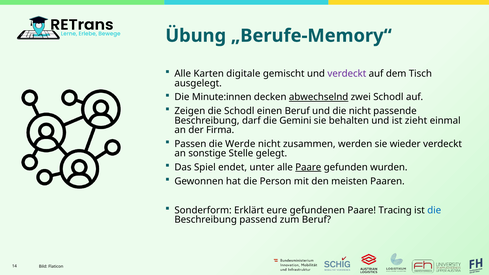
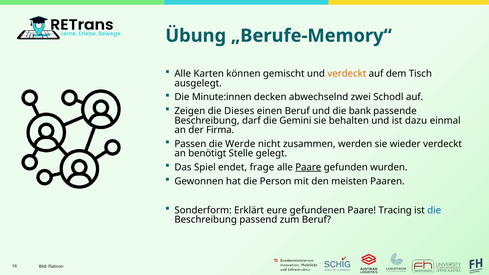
digitale: digitale -> können
verdeckt at (347, 74) colour: purple -> orange
abwechselnd underline: present -> none
die Schodl: Schodl -> Dieses
die nicht: nicht -> bank
zieht: zieht -> dazu
sonstige: sonstige -> benötigt
unter: unter -> frage
